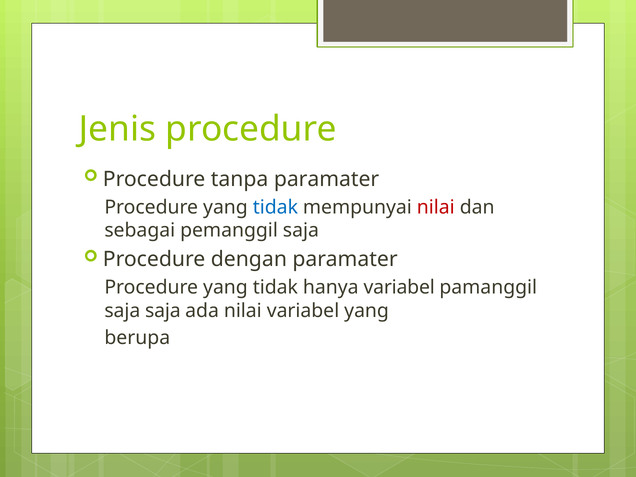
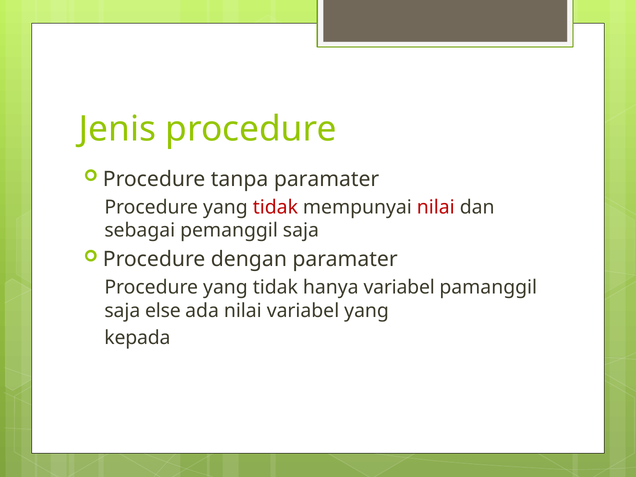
tidak at (275, 207) colour: blue -> red
saja saja: saja -> else
berupa: berupa -> kepada
